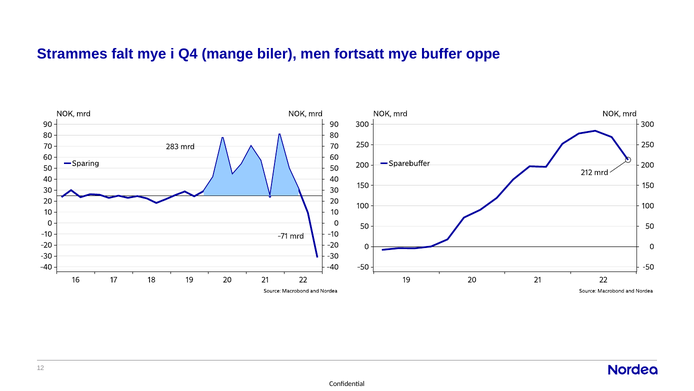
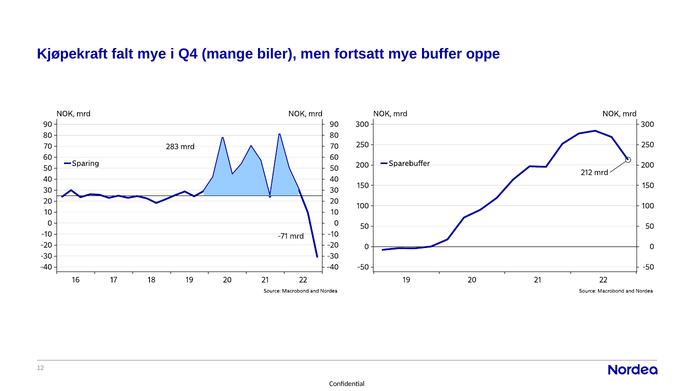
Strammes: Strammes -> Kjøpekraft
